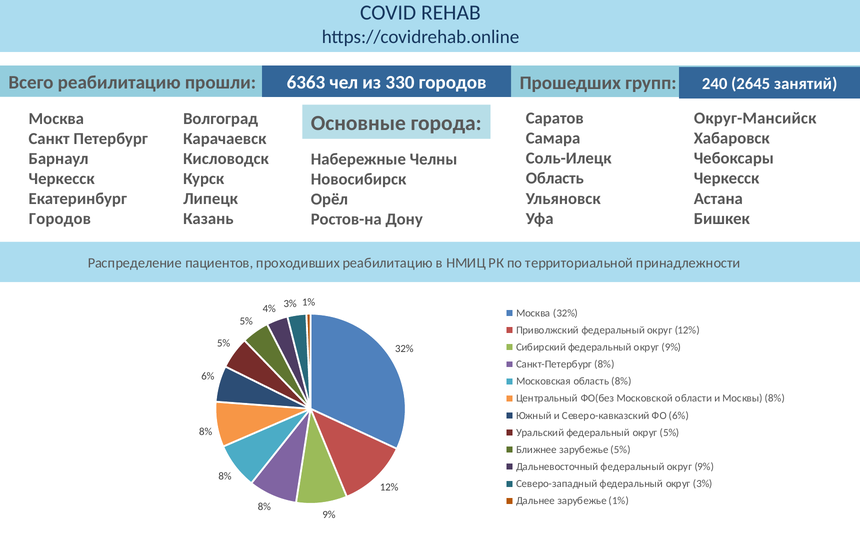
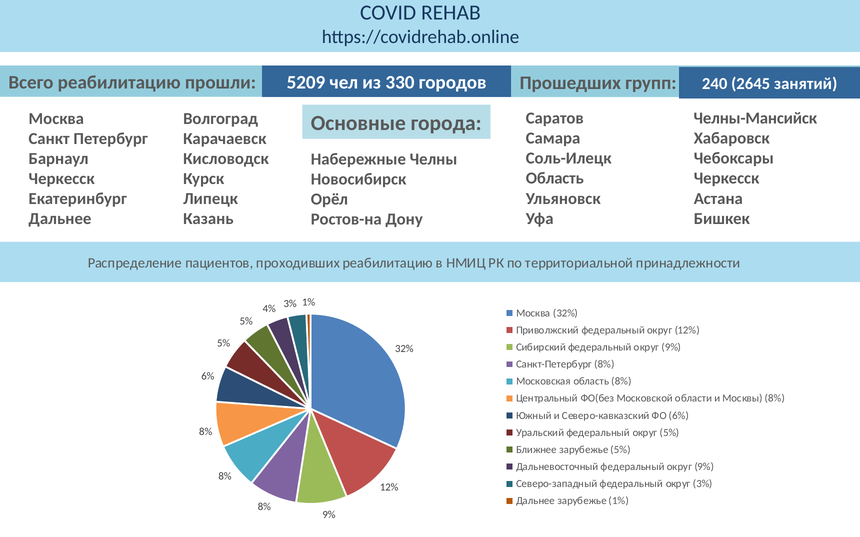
6363: 6363 -> 5209
Округ-Мансийск: Округ-Мансийск -> Челны-Мансийск
Городов at (60, 219): Городов -> Дальнее
